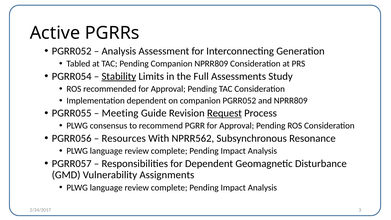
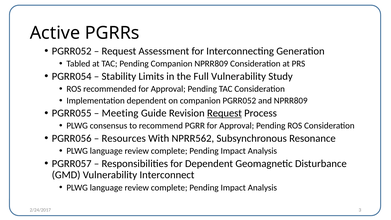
Analysis at (119, 51): Analysis -> Request
Stability underline: present -> none
Full Assessments: Assessments -> Vulnerability
Assignments: Assignments -> Interconnect
